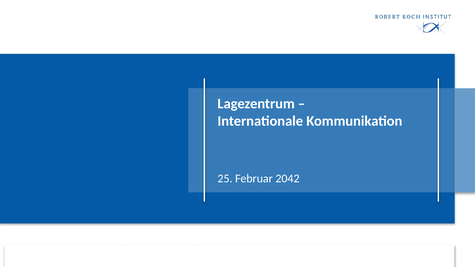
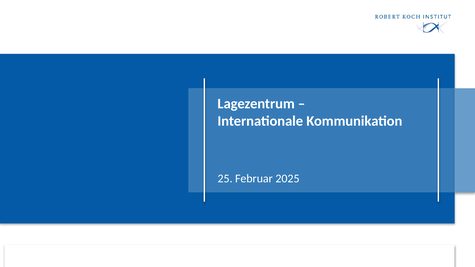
2042: 2042 -> 2025
